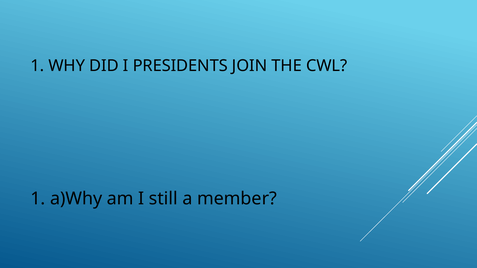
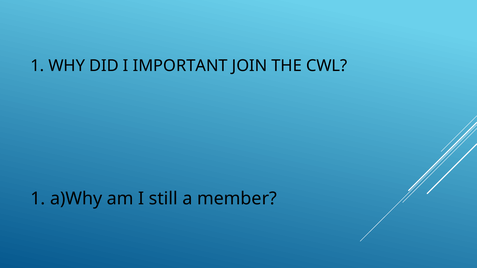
PRESIDENTS: PRESIDENTS -> IMPORTANT
